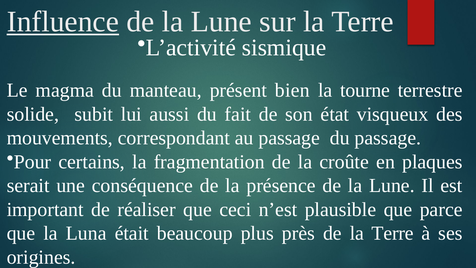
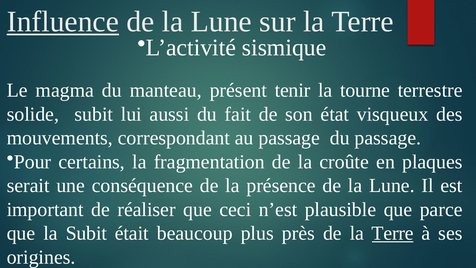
bien: bien -> tenir
la Luna: Luna -> Subit
Terre at (393, 233) underline: none -> present
